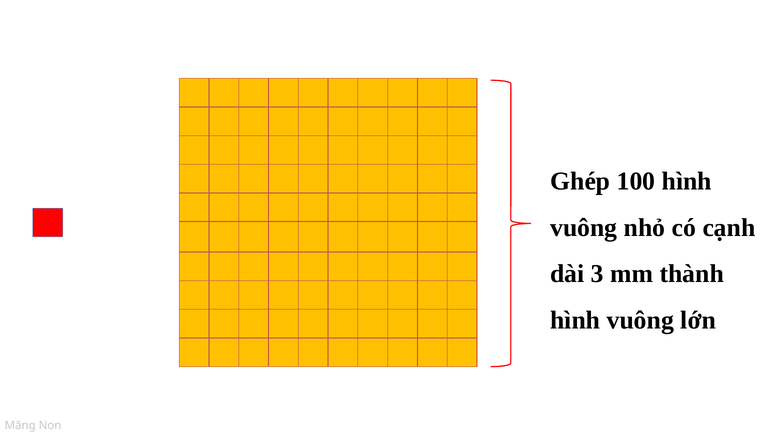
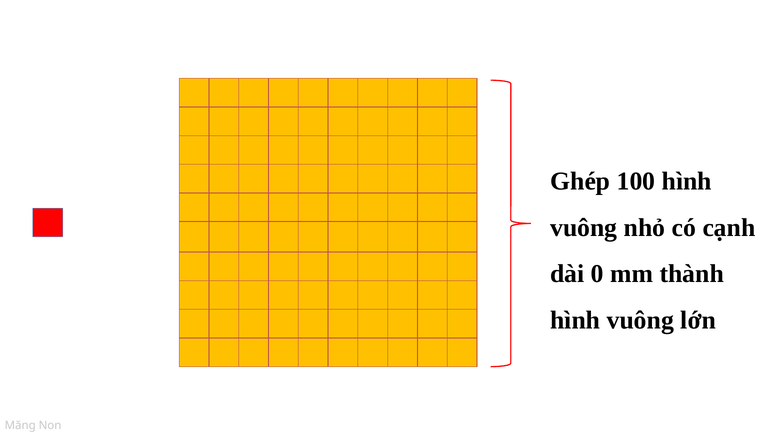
3: 3 -> 0
